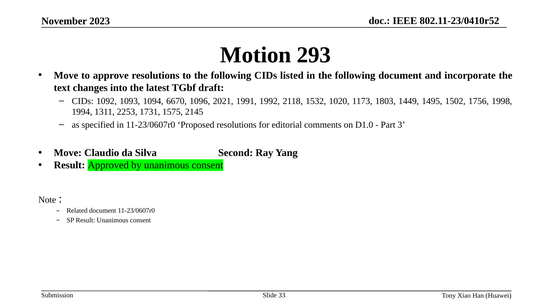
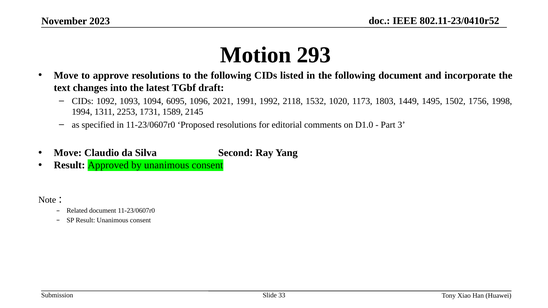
6670: 6670 -> 6095
1575: 1575 -> 1589
